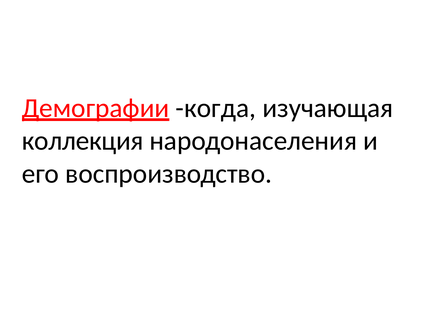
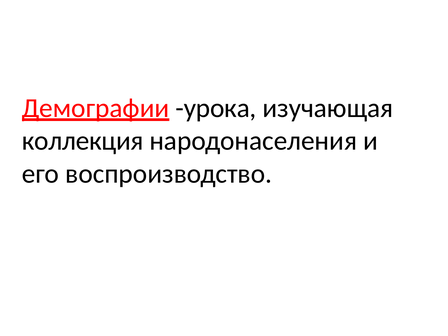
когда: когда -> урока
